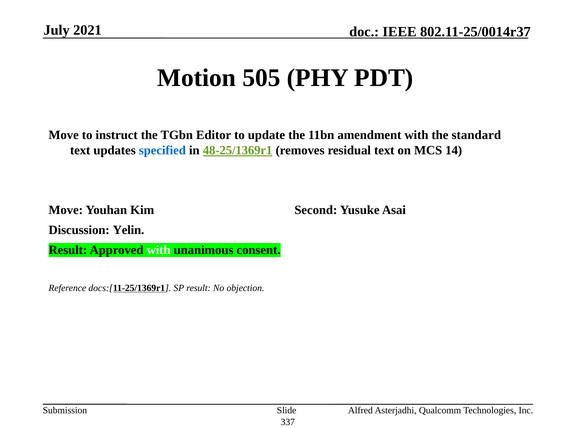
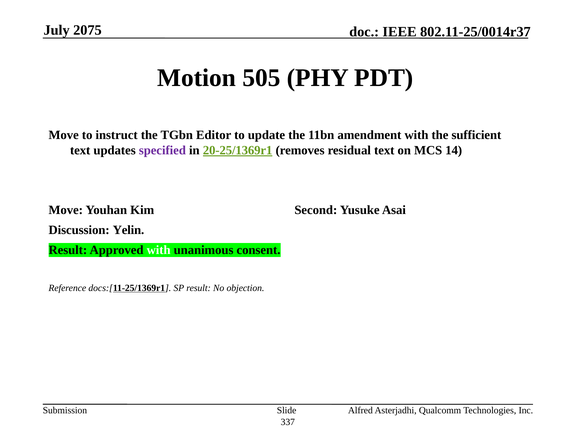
2021: 2021 -> 2075
standard: standard -> sufficient
specified colour: blue -> purple
48-25/1369r1: 48-25/1369r1 -> 20-25/1369r1
